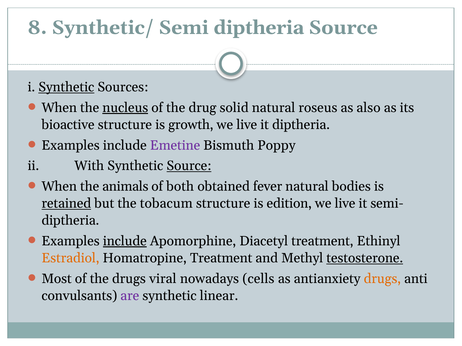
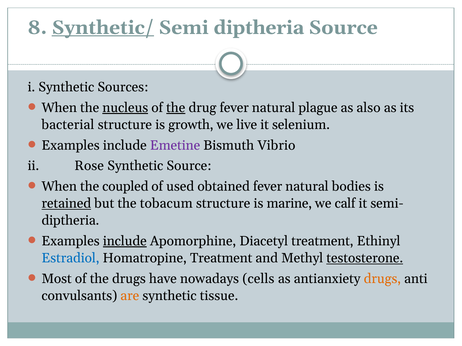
Synthetic/ underline: none -> present
Synthetic at (66, 87) underline: present -> none
the at (176, 108) underline: none -> present
drug solid: solid -> fever
roseus: roseus -> plague
bioactive: bioactive -> bacterial
it diptheria: diptheria -> selenium
Poppy: Poppy -> Vibrio
With: With -> Rose
Source at (189, 166) underline: present -> none
animals: animals -> coupled
both: both -> used
edition: edition -> marine
live at (345, 204): live -> calf
Estradiol colour: orange -> blue
viral: viral -> have
are colour: purple -> orange
linear: linear -> tissue
